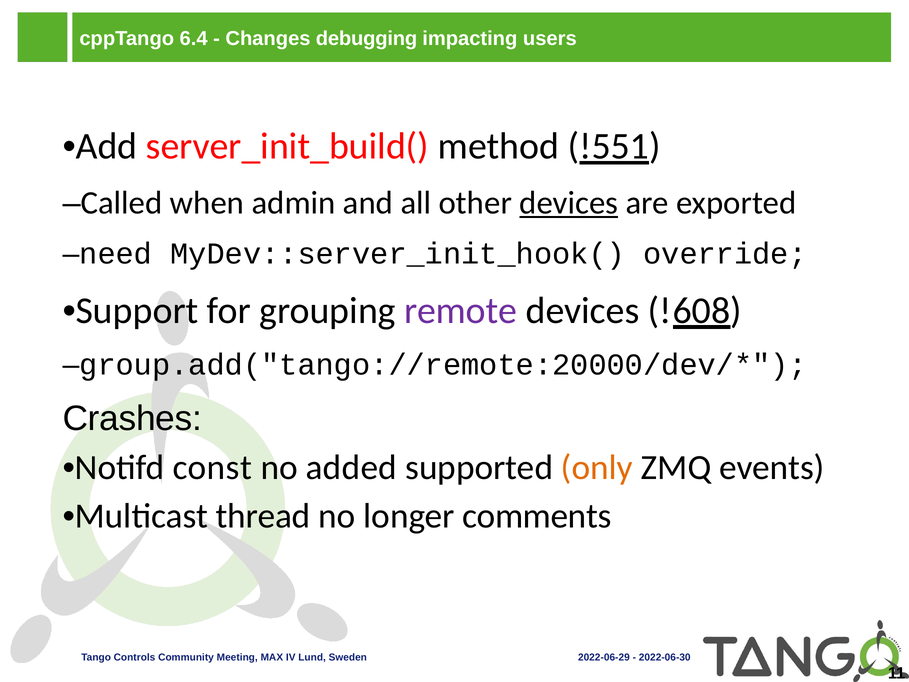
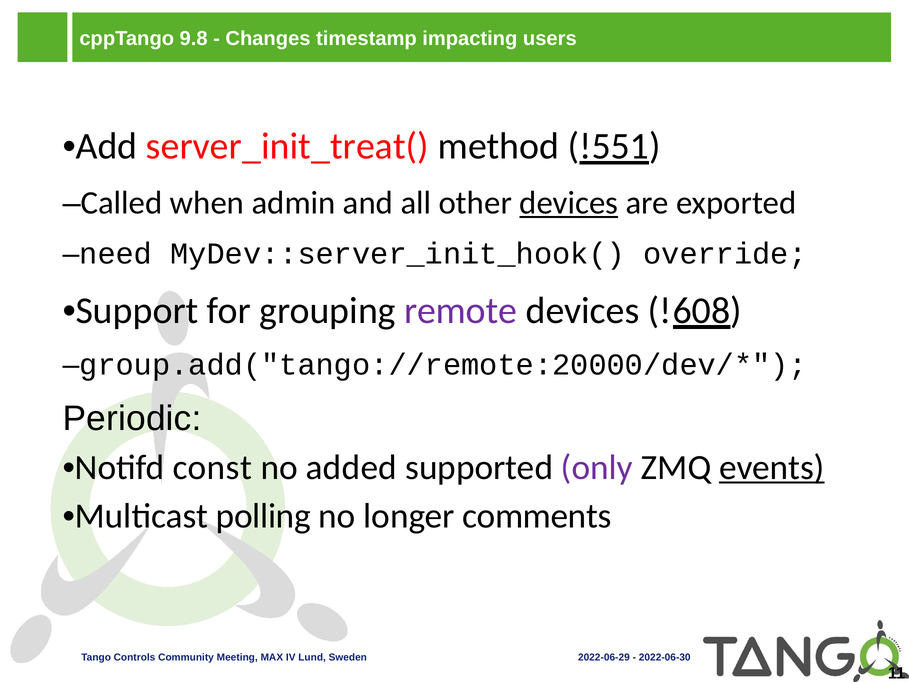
6.4: 6.4 -> 9.8
debugging: debugging -> timestamp
server_init_build(: server_init_build( -> server_init_treat(
Crashes: Crashes -> Periodic
only colour: orange -> purple
events underline: none -> present
thread: thread -> polling
